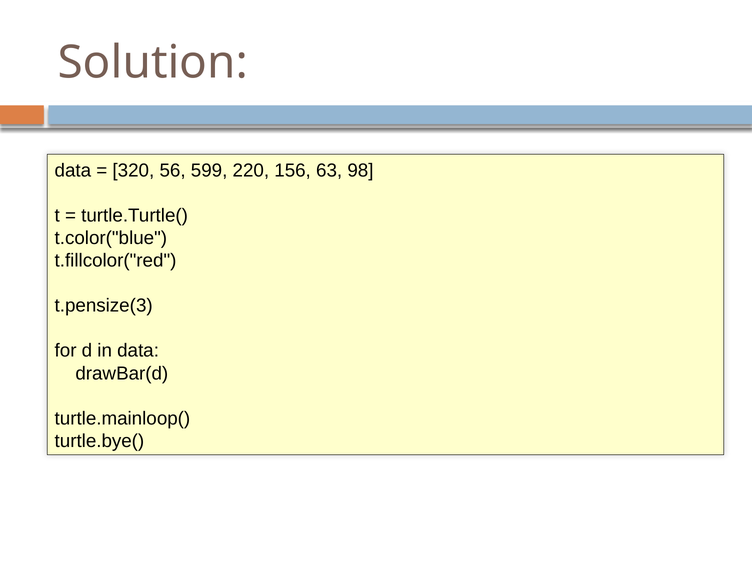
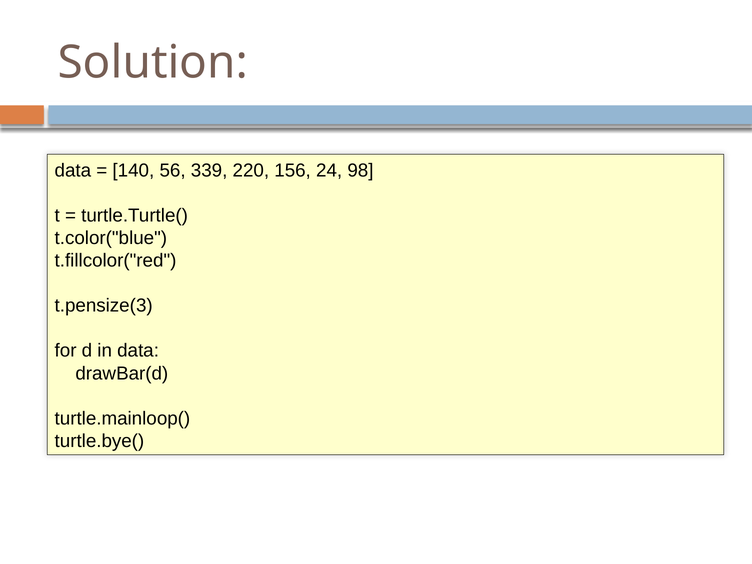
320: 320 -> 140
599: 599 -> 339
63: 63 -> 24
